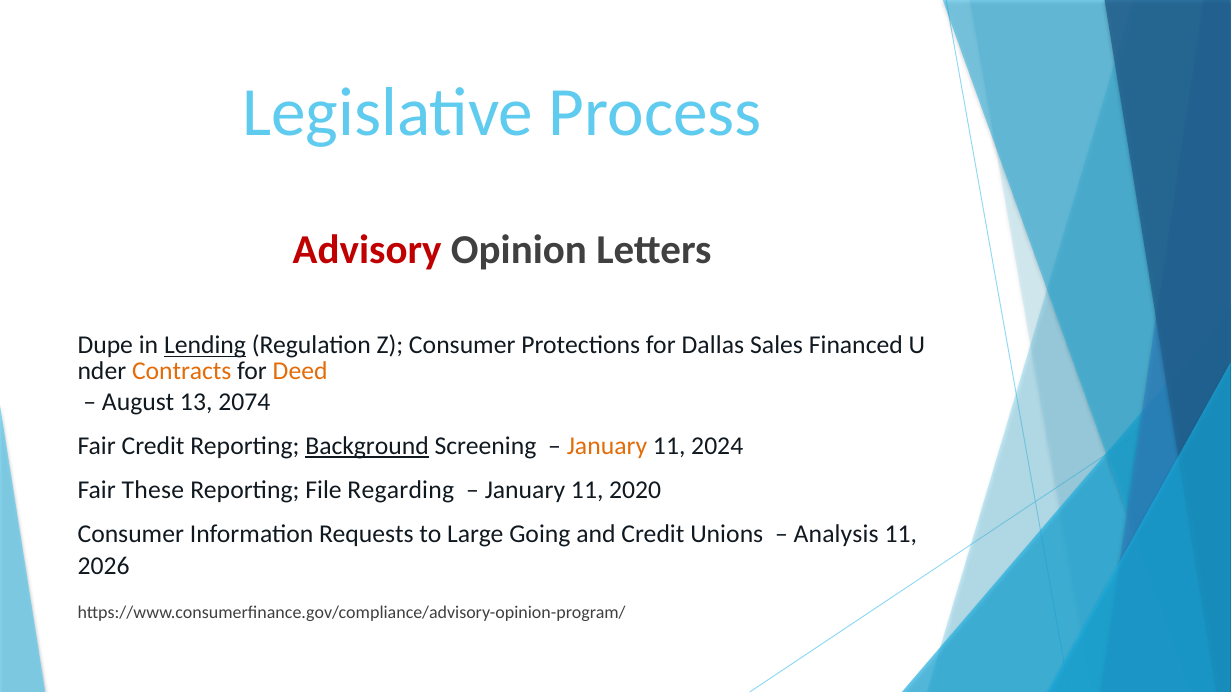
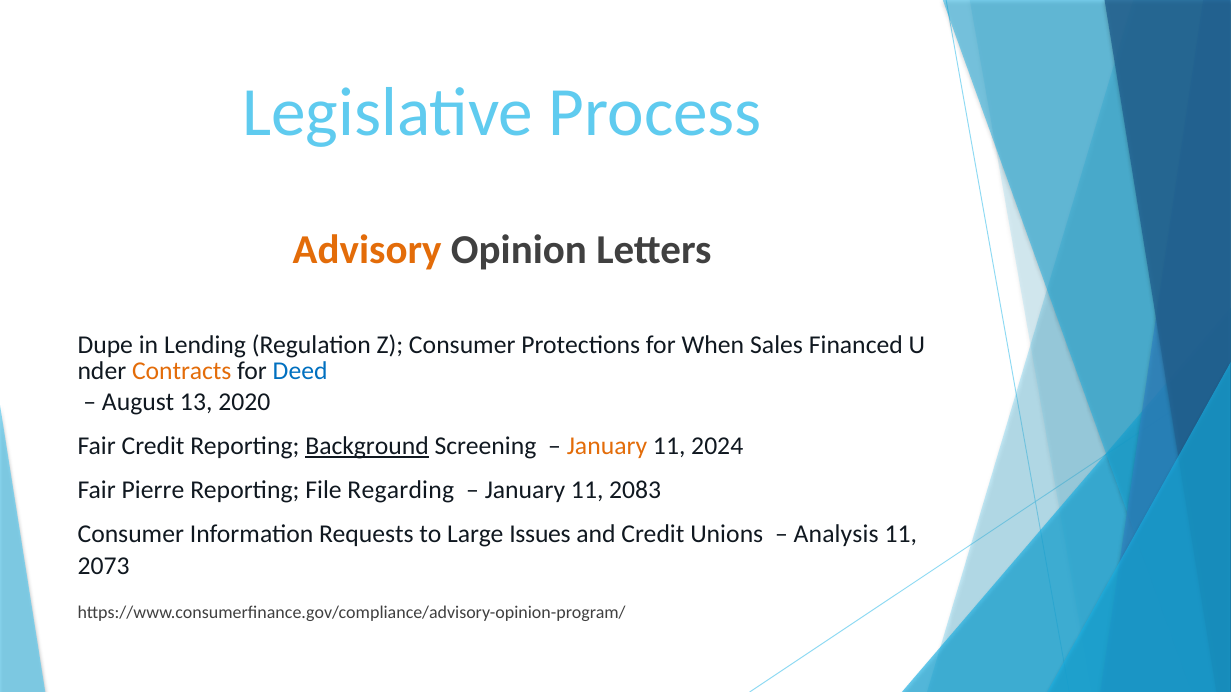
Advisory colour: red -> orange
Lending underline: present -> none
Dallas: Dallas -> When
Deed colour: orange -> blue
2074: 2074 -> 2020
These: These -> Pierre
2020: 2020 -> 2083
Going: Going -> Issues
2026: 2026 -> 2073
